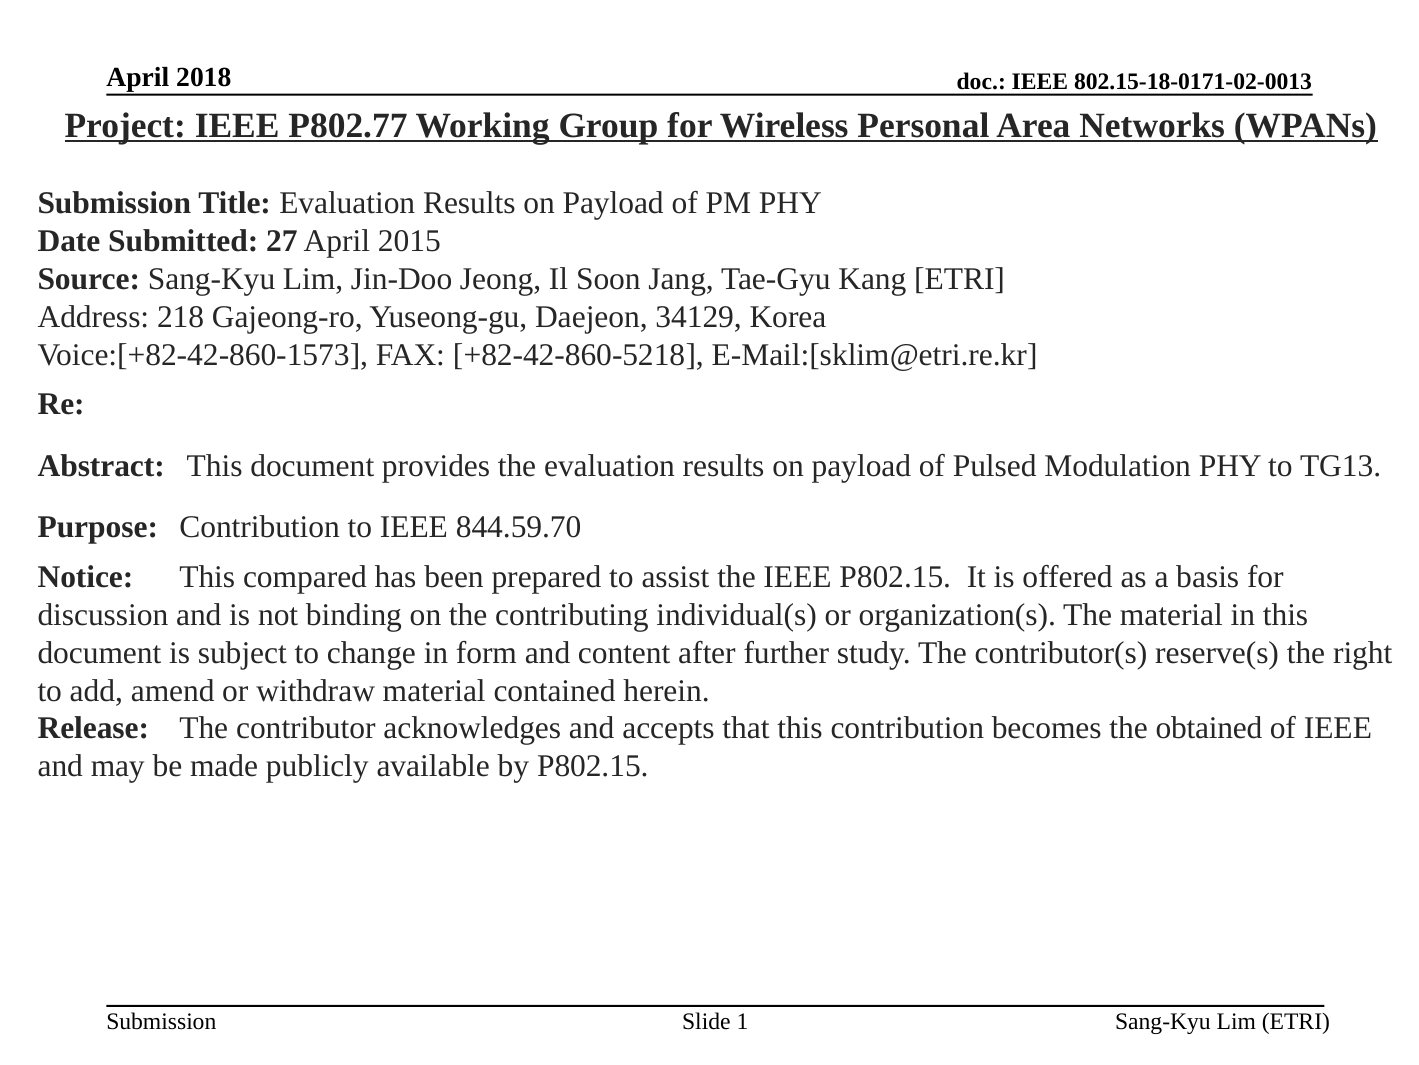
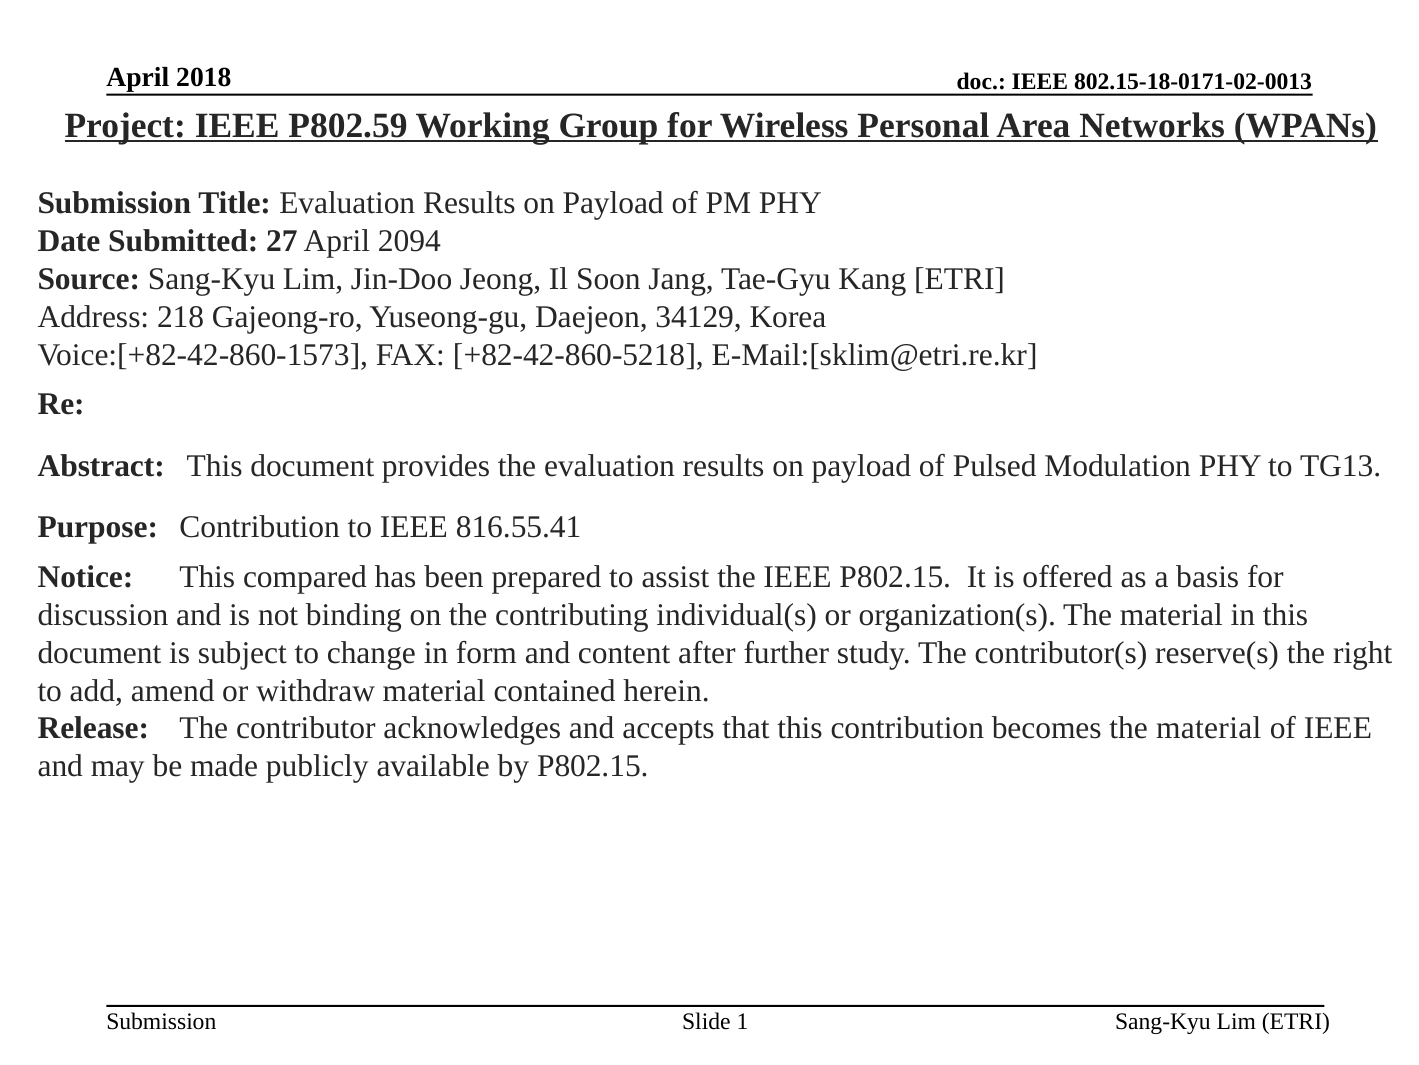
P802.77: P802.77 -> P802.59
2015: 2015 -> 2094
844.59.70: 844.59.70 -> 816.55.41
becomes the obtained: obtained -> material
